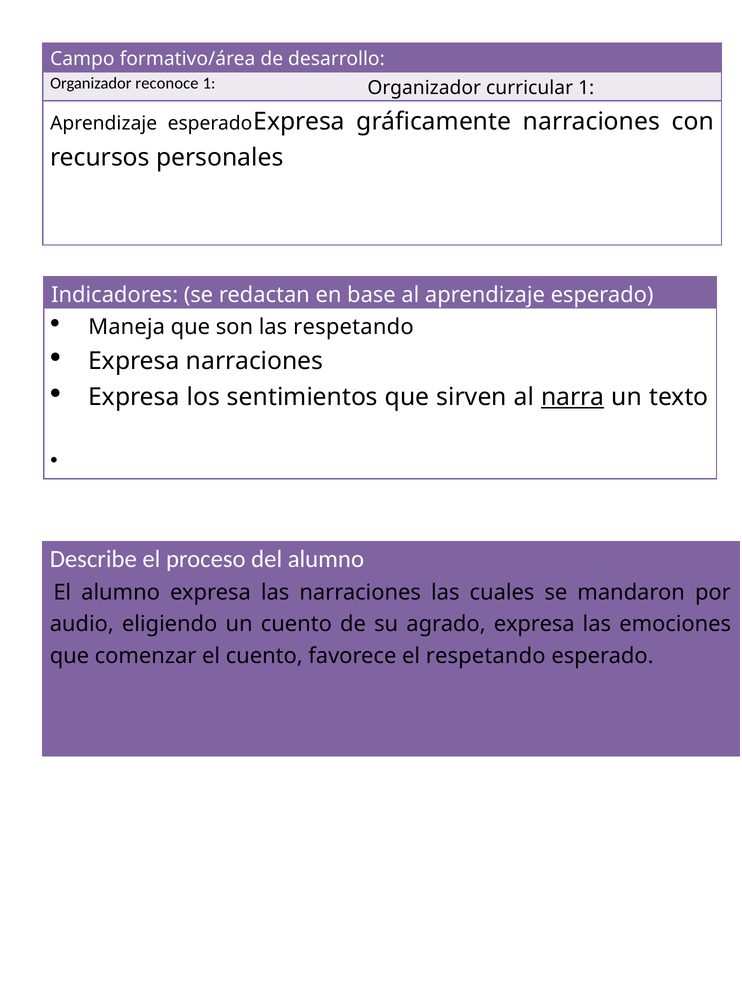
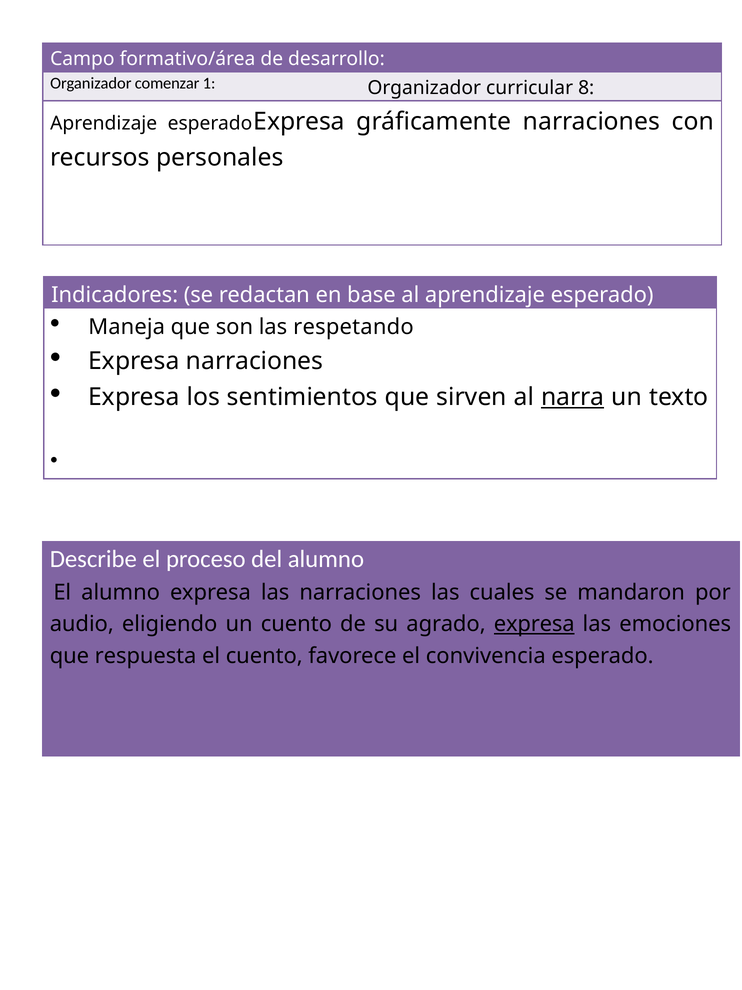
reconoce: reconoce -> comenzar
curricular 1: 1 -> 8
expresa at (534, 624) underline: none -> present
comenzar: comenzar -> respuesta
el respetando: respetando -> convivencia
